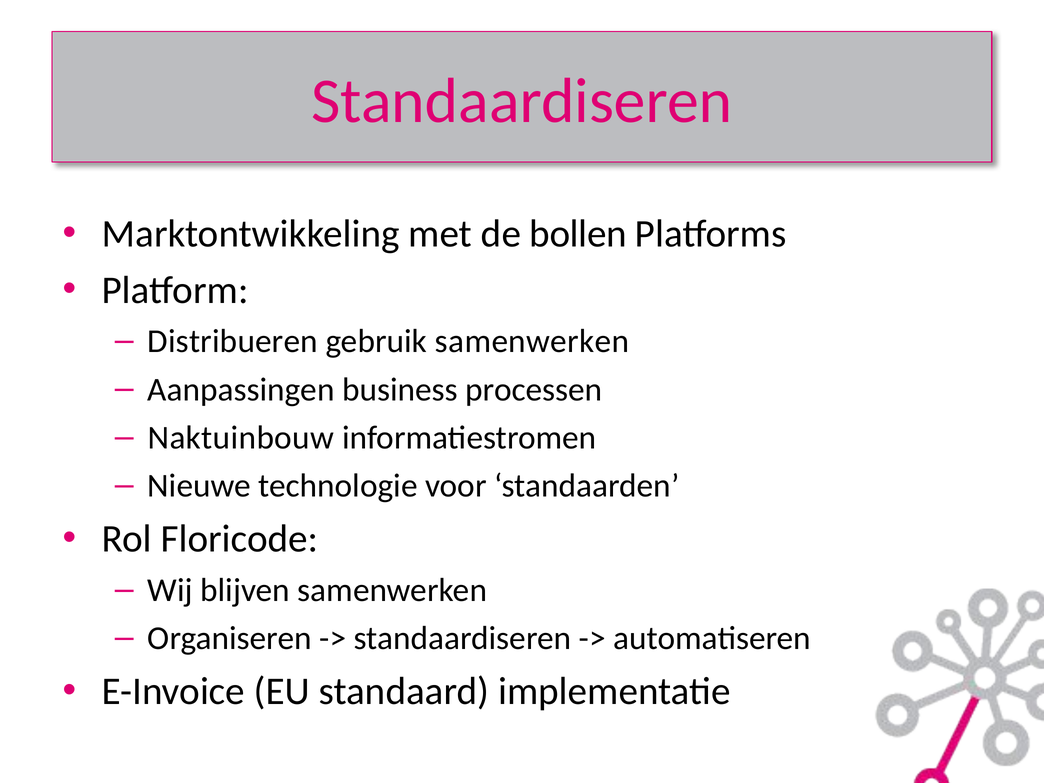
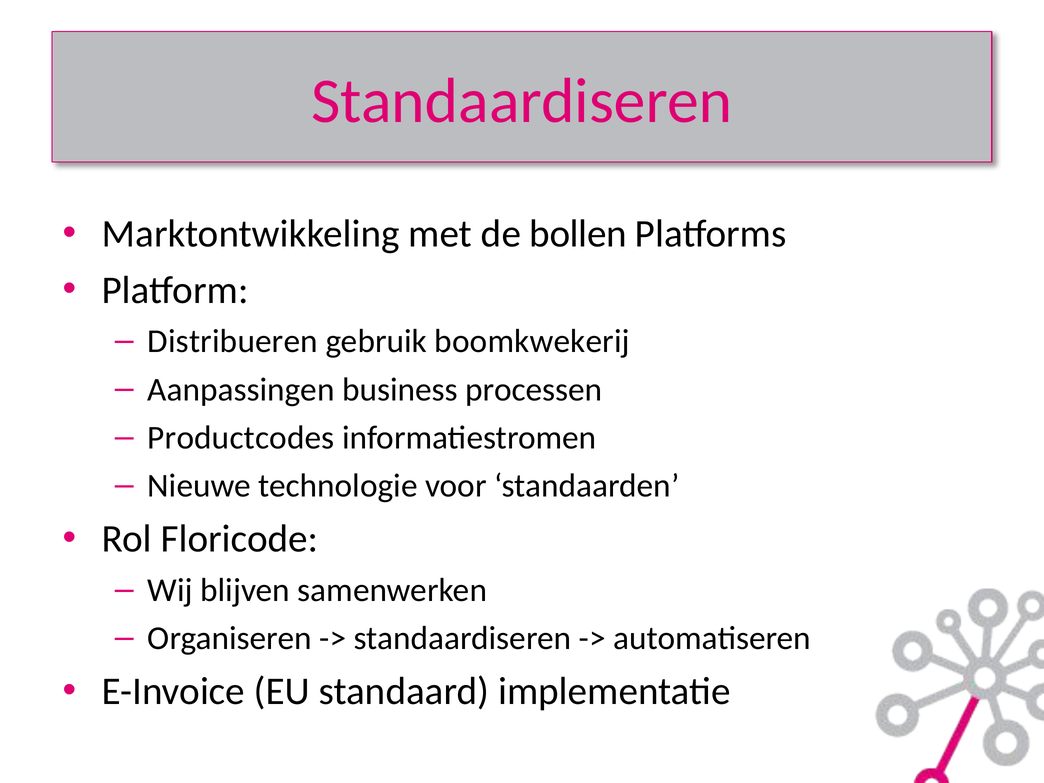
gebruik samenwerken: samenwerken -> boomkwekerij
Naktuinbouw: Naktuinbouw -> Productcodes
